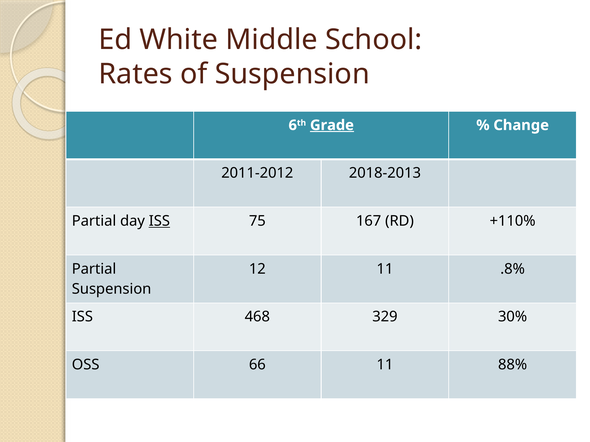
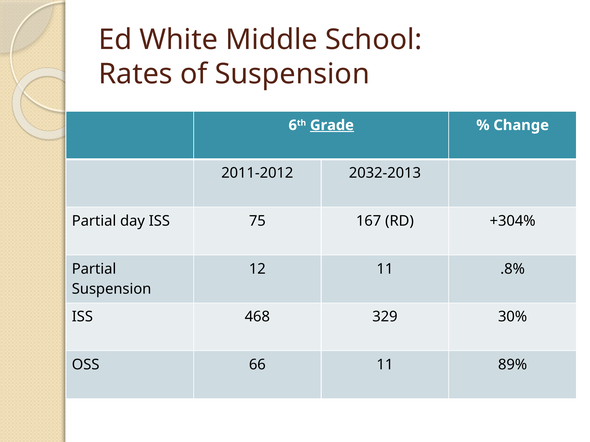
2018-2013: 2018-2013 -> 2032-2013
ISS at (159, 221) underline: present -> none
+110%: +110% -> +304%
88%: 88% -> 89%
